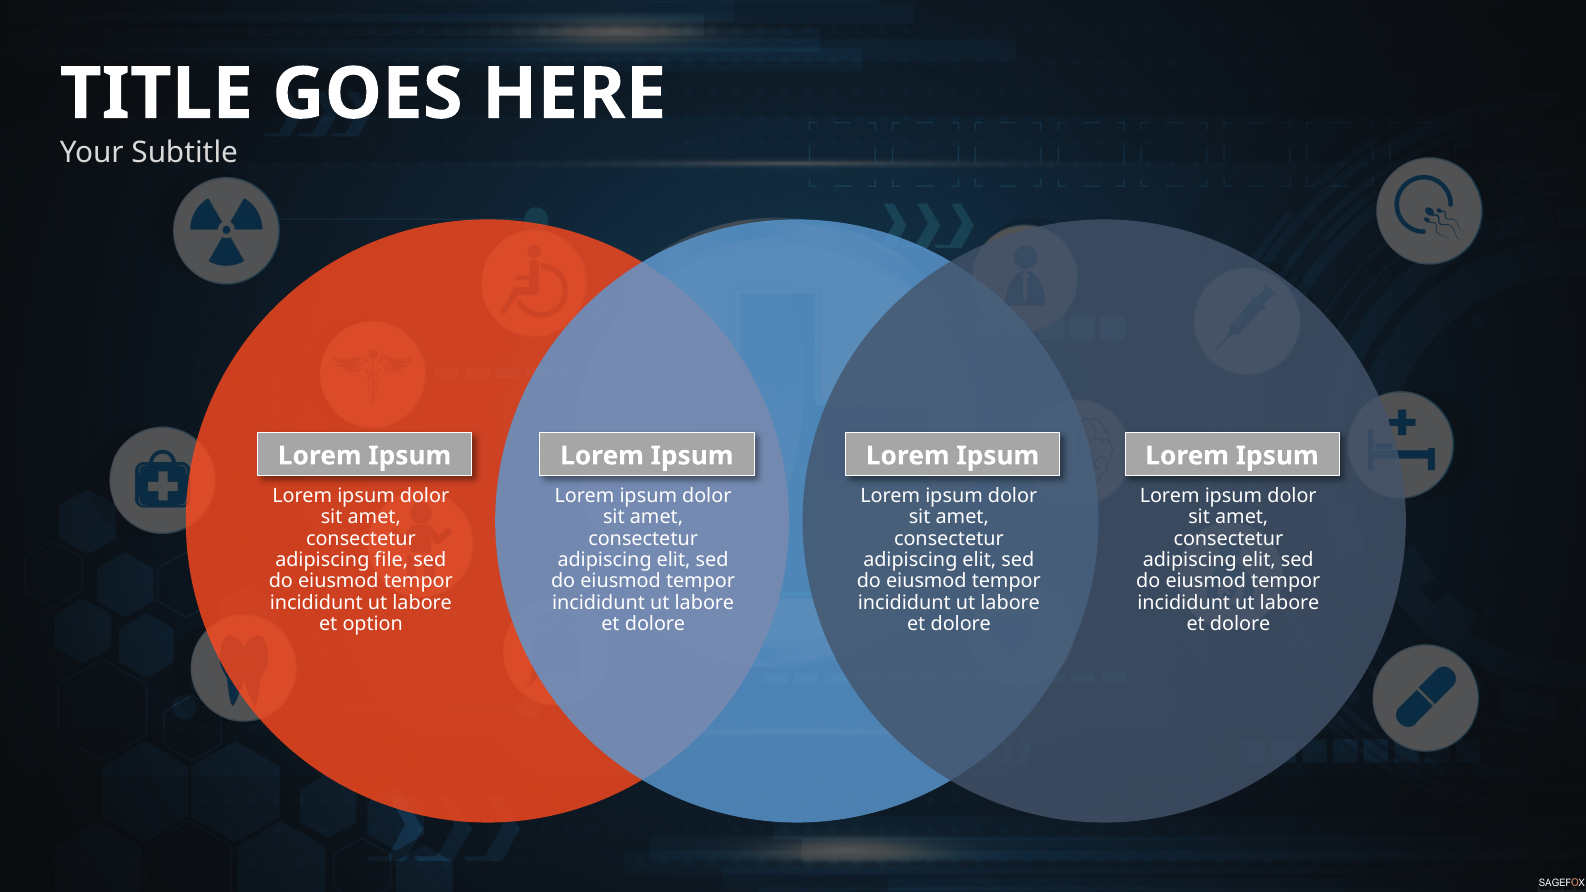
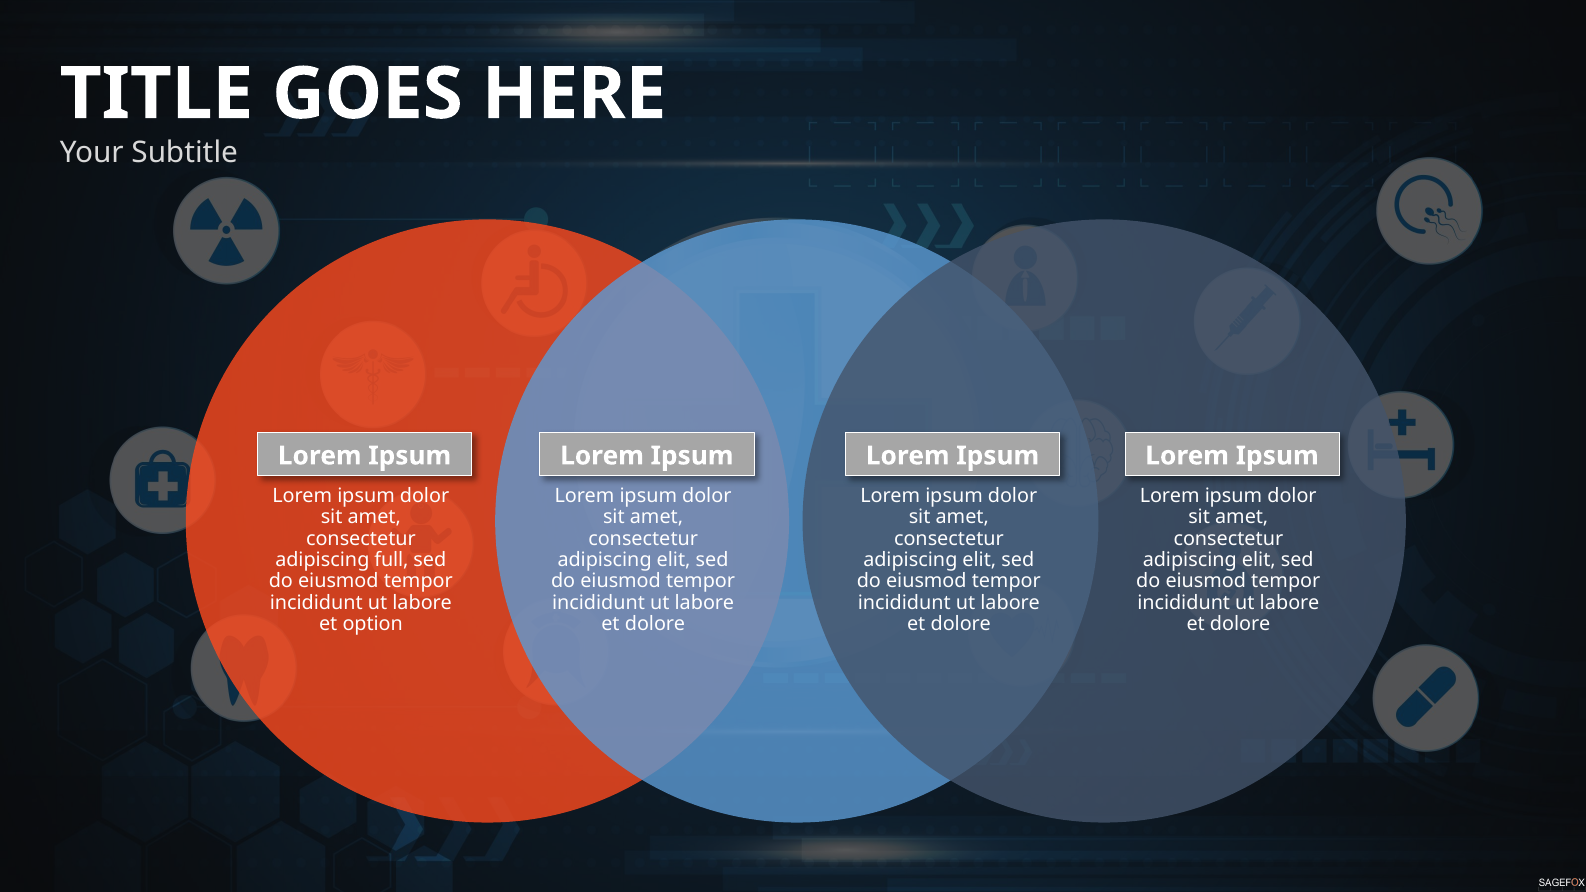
file: file -> full
